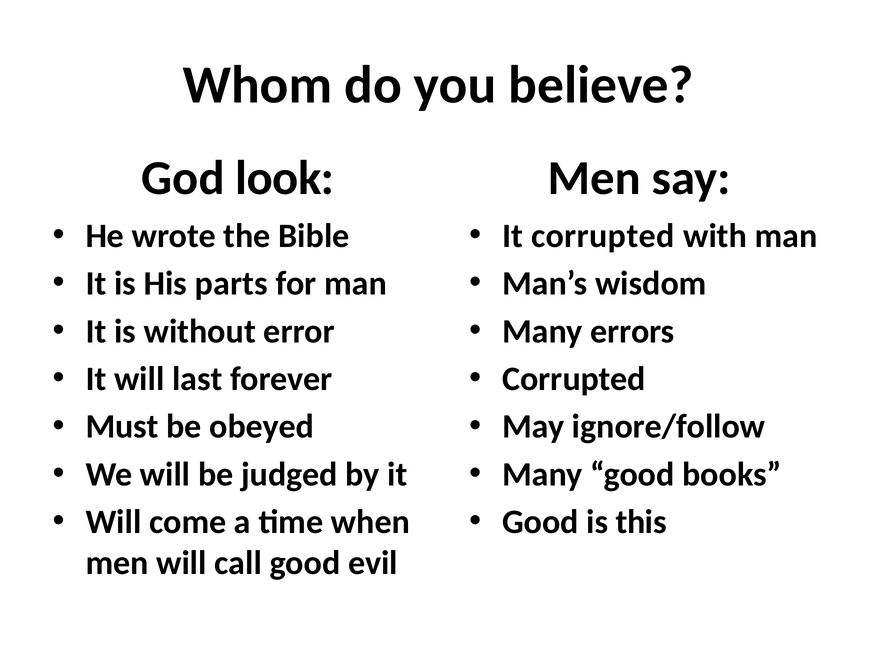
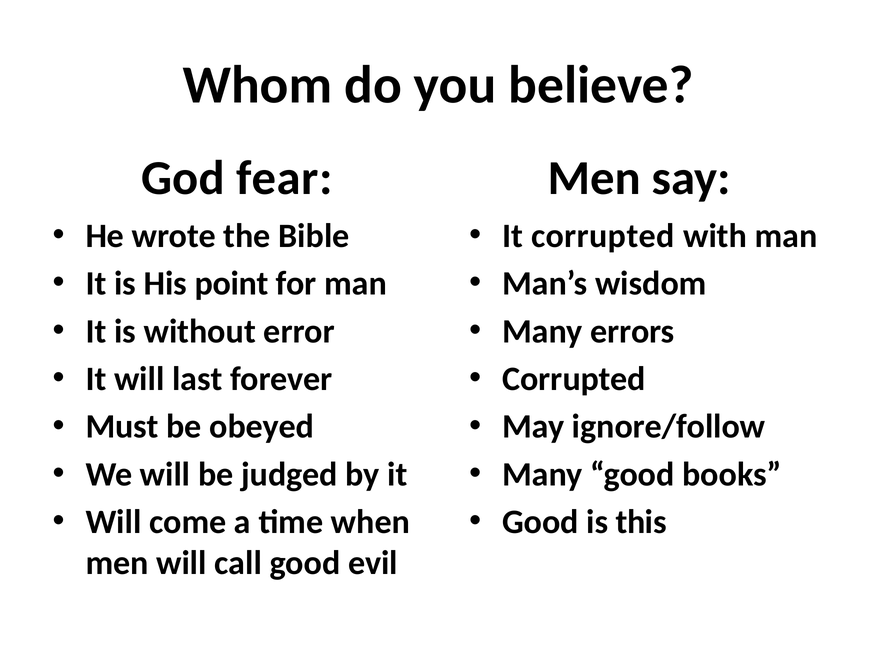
look: look -> fear
parts: parts -> point
